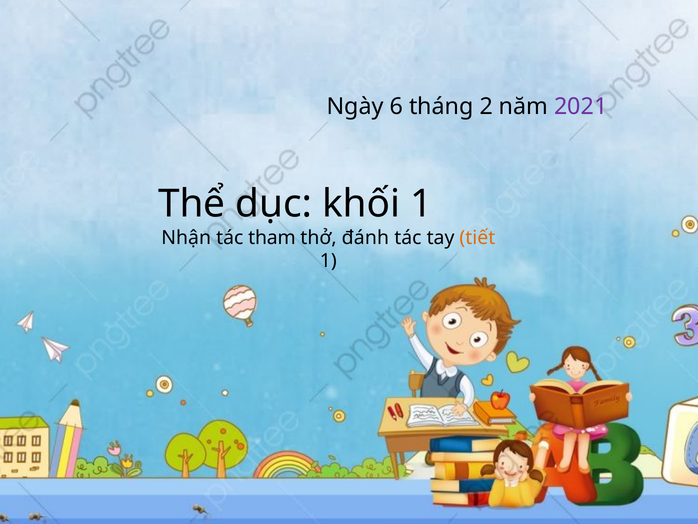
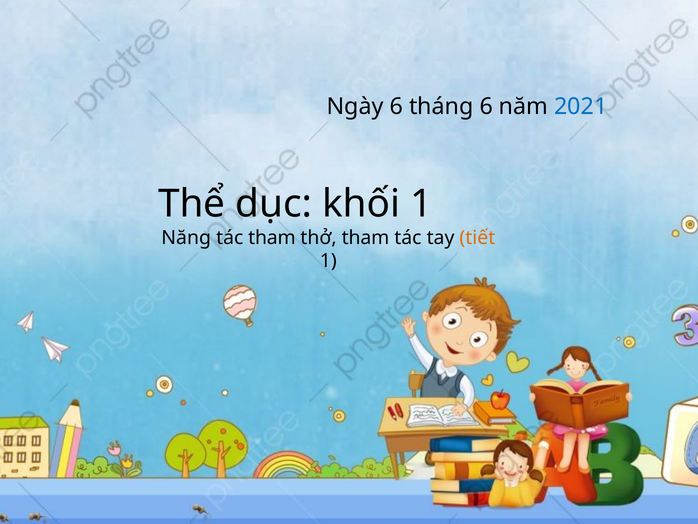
tháng 2: 2 -> 6
2021 colour: purple -> blue
Nhận: Nhận -> Năng
thở đánh: đánh -> tham
